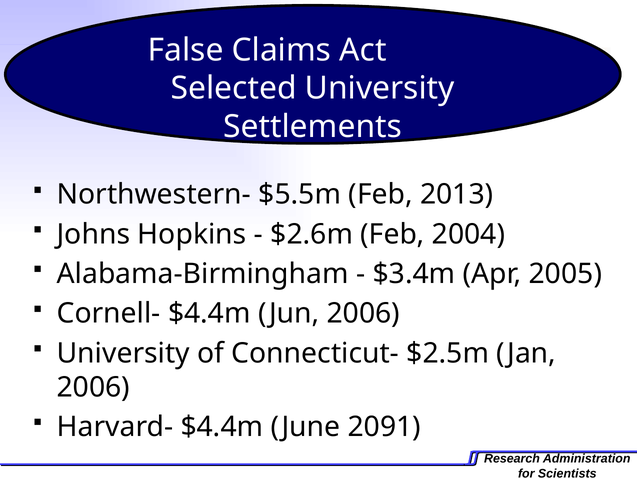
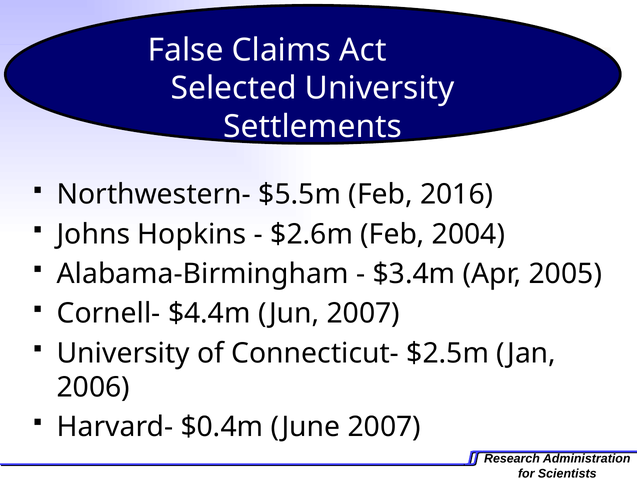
2013: 2013 -> 2016
Jun 2006: 2006 -> 2007
Harvard- $4.4m: $4.4m -> $0.4m
June 2091: 2091 -> 2007
